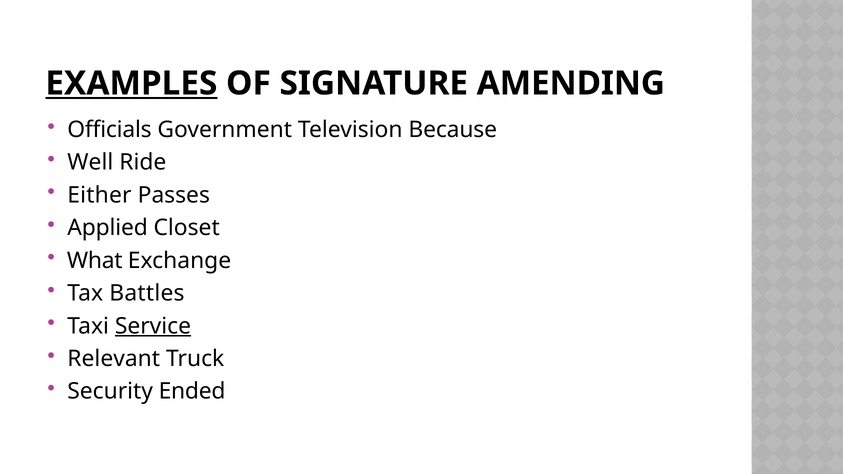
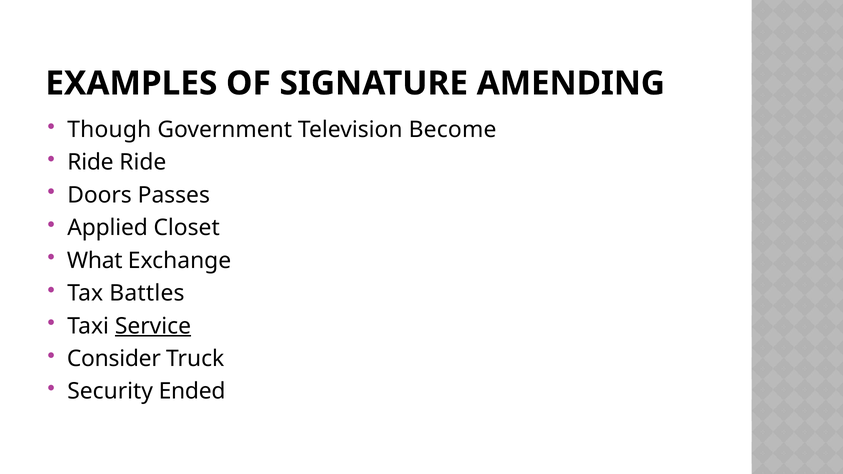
EXAMPLES underline: present -> none
Officials: Officials -> Though
Because: Because -> Become
Well at (90, 162): Well -> Ride
Either: Either -> Doors
Relevant: Relevant -> Consider
